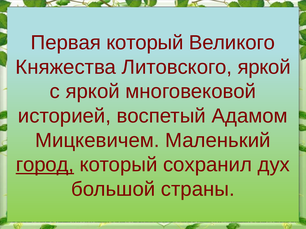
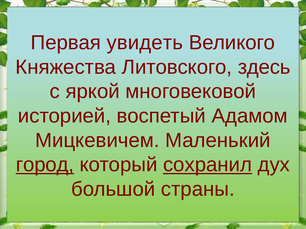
Первая который: который -> увидеть
Литовского яркой: яркой -> здесь
сохранил underline: none -> present
